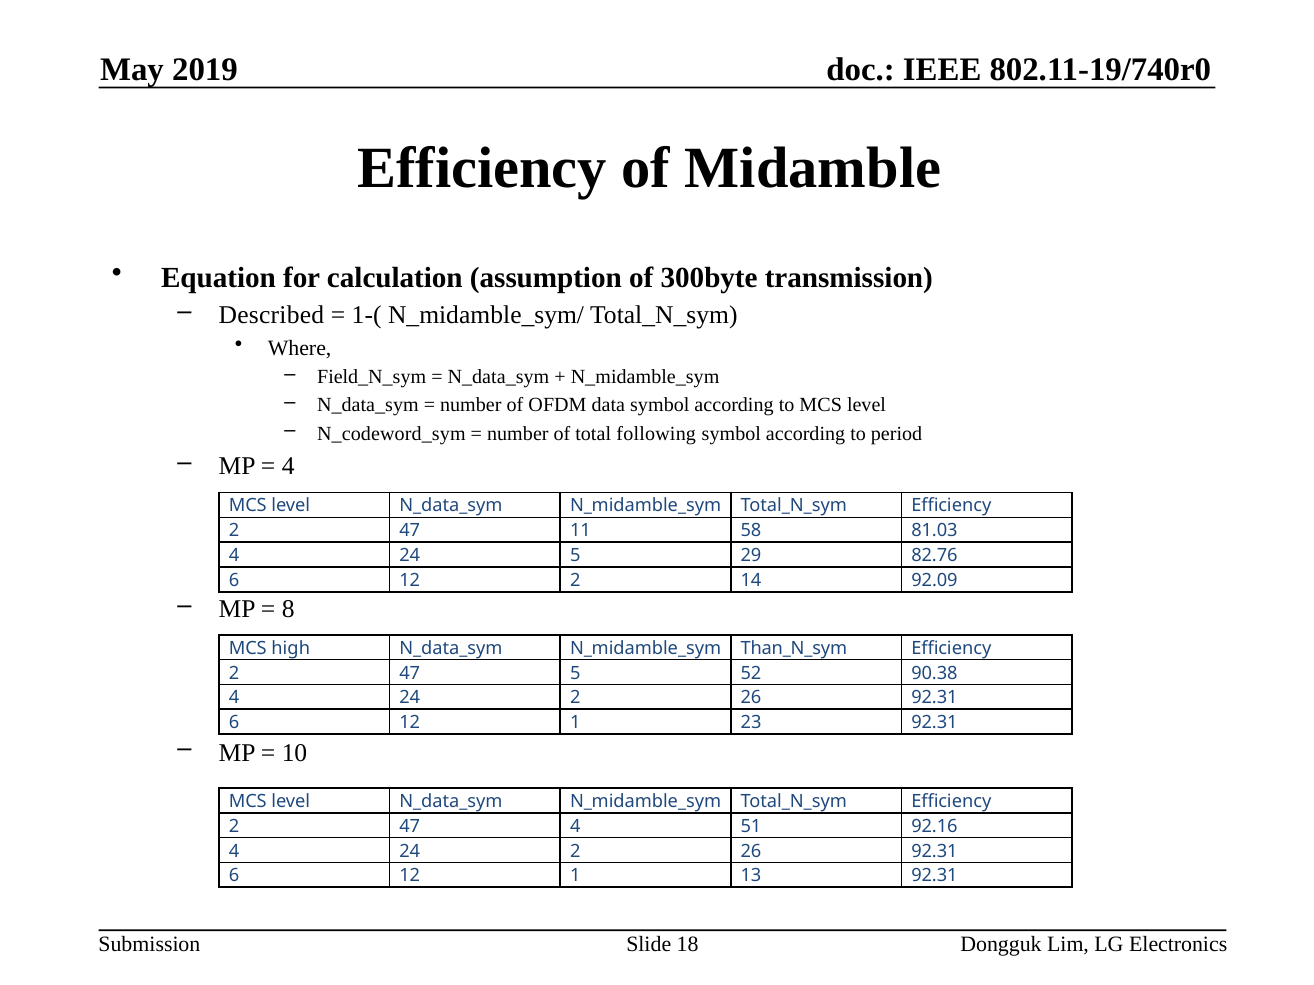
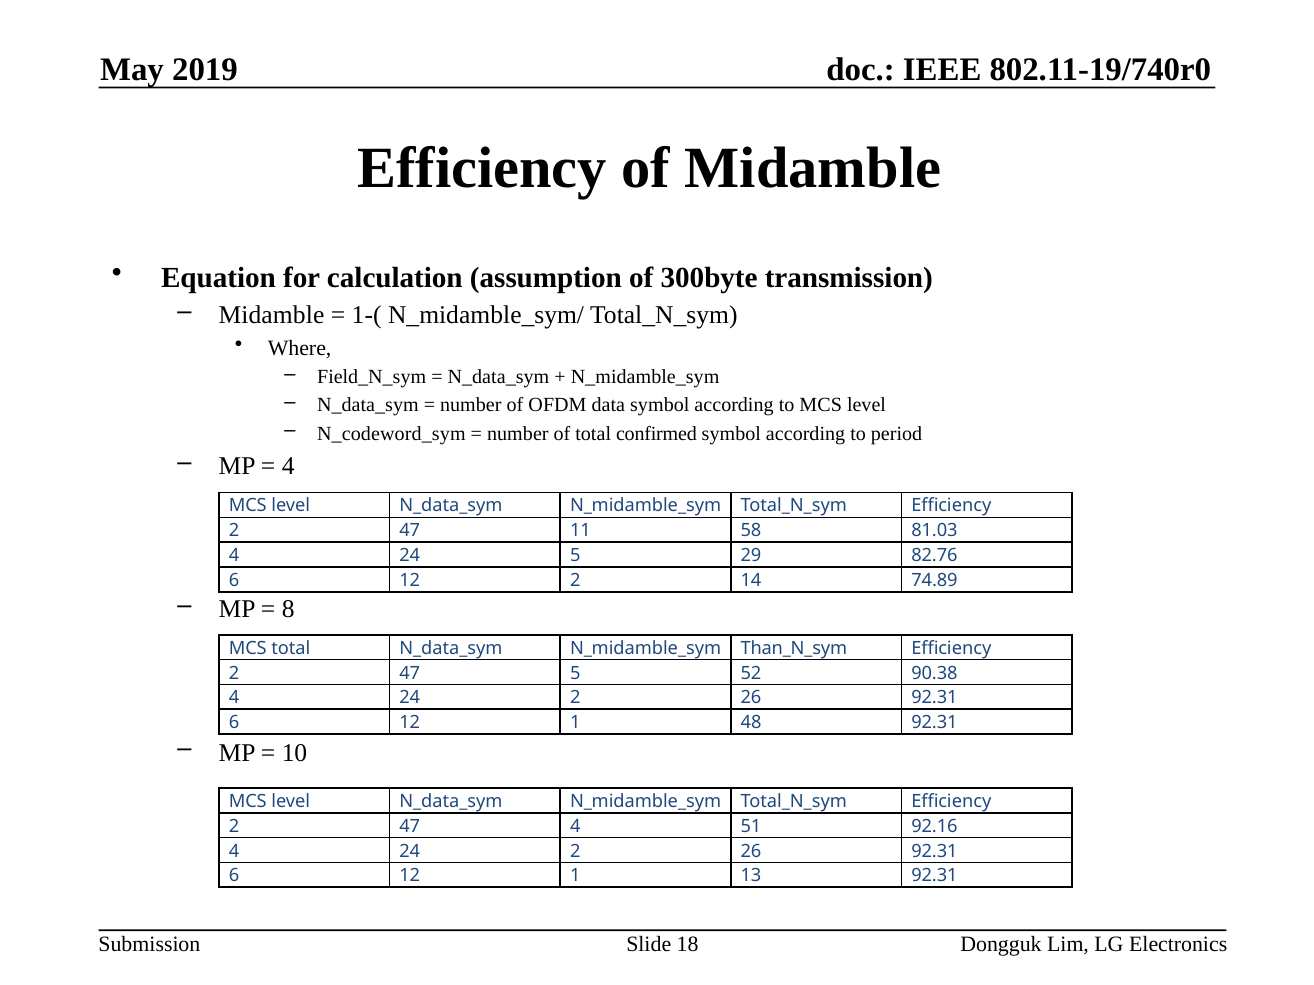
Described at (271, 316): Described -> Midamble
following: following -> confirmed
92.09: 92.09 -> 74.89
MCS high: high -> total
23: 23 -> 48
